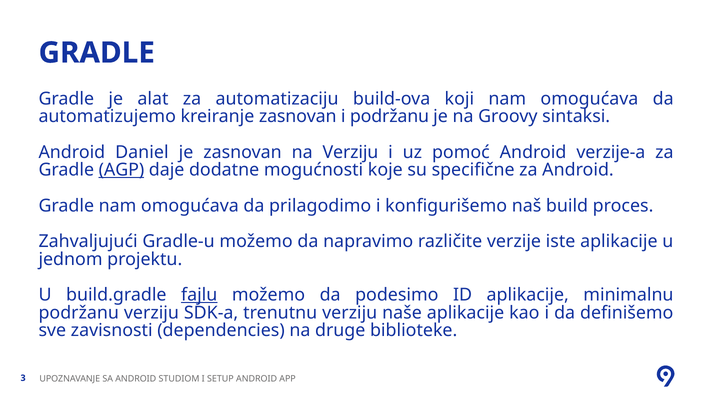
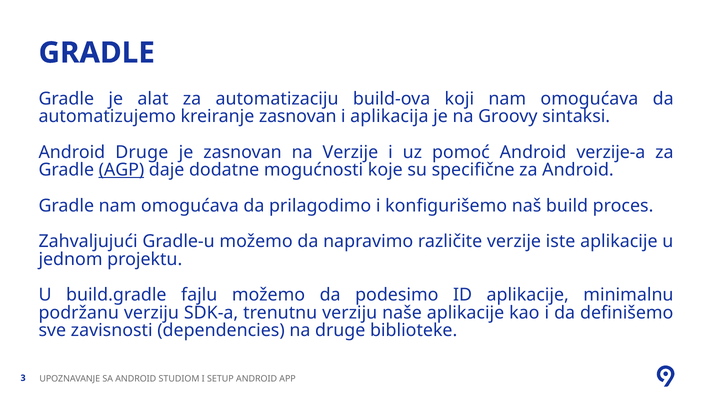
i podržanu: podržanu -> aplikacija
Android Daniel: Daniel -> Druge
na Verziju: Verziju -> Verzije
fajlu underline: present -> none
